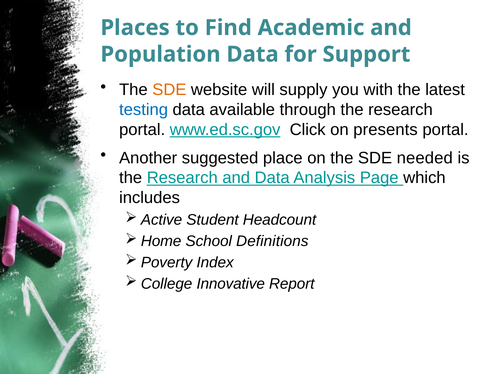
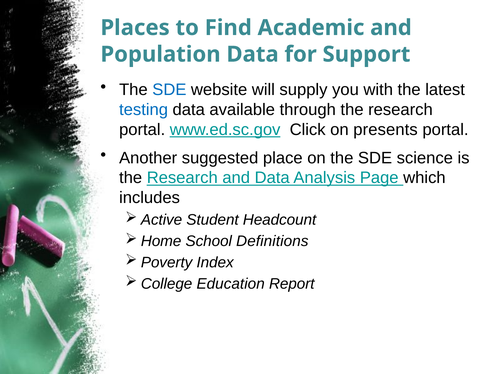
SDE at (169, 90) colour: orange -> blue
needed: needed -> science
Innovative: Innovative -> Education
